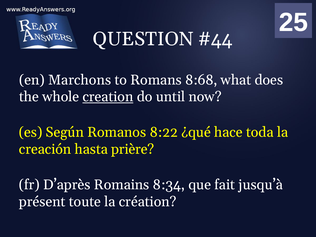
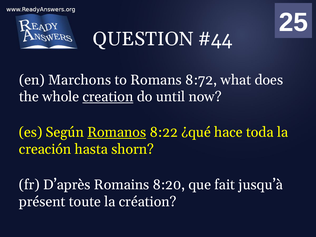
8:68: 8:68 -> 8:72
Romanos underline: none -> present
prière: prière -> shorn
8:34: 8:34 -> 8:20
